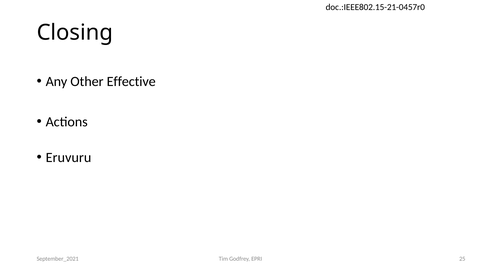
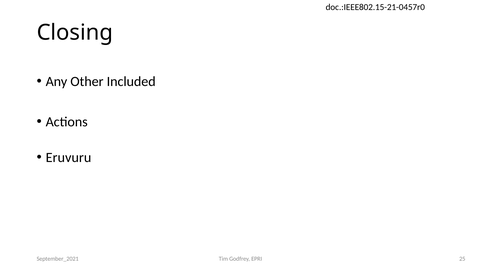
Effective: Effective -> Included
